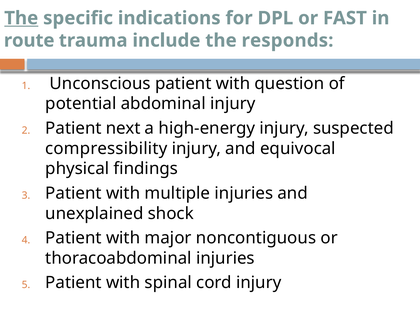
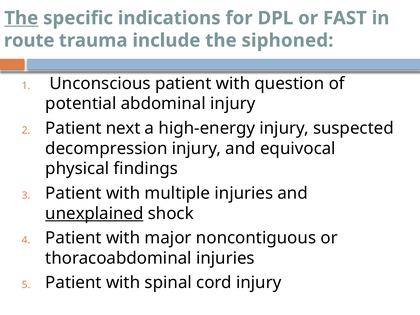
responds: responds -> siphoned
compressibility: compressibility -> decompression
unexplained underline: none -> present
